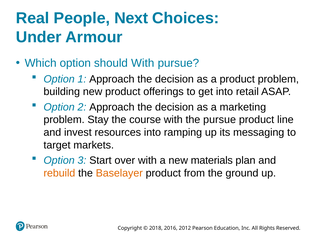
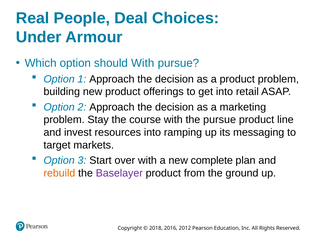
Next: Next -> Deal
materials: materials -> complete
Baselayer colour: orange -> purple
